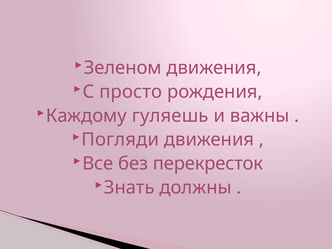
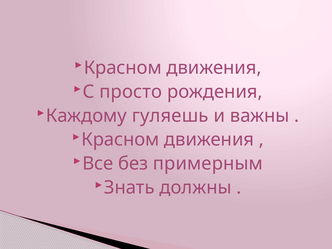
Зеленом at (123, 68): Зеленом -> Красном
Погляди at (120, 140): Погляди -> Красном
перекресток: перекресток -> примерным
